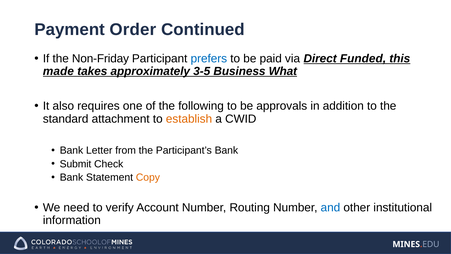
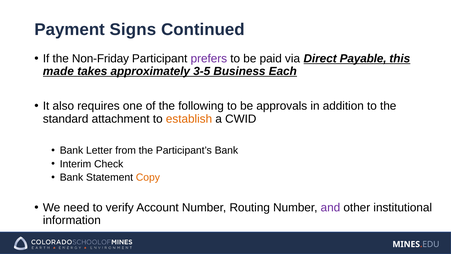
Order: Order -> Signs
prefers colour: blue -> purple
Funded: Funded -> Payable
What: What -> Each
Submit: Submit -> Interim
and colour: blue -> purple
